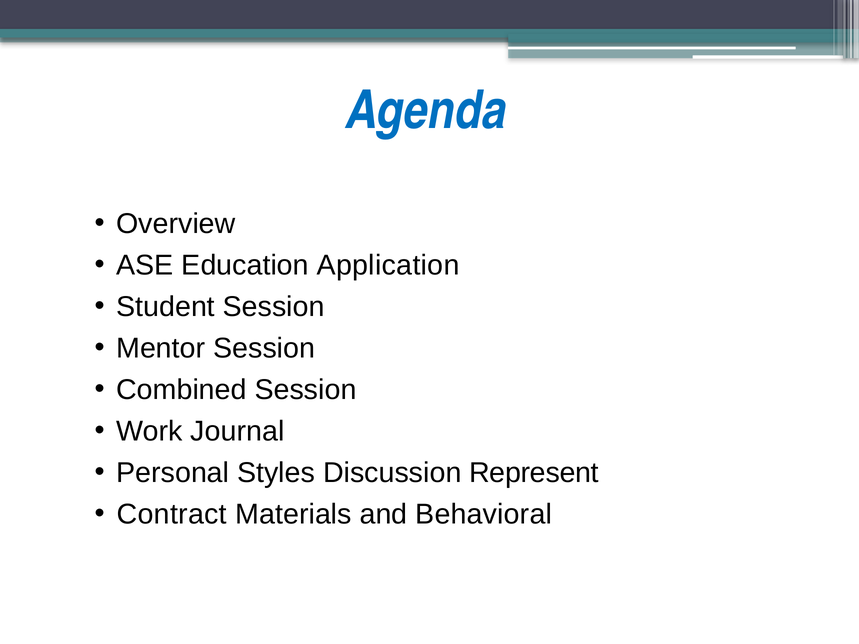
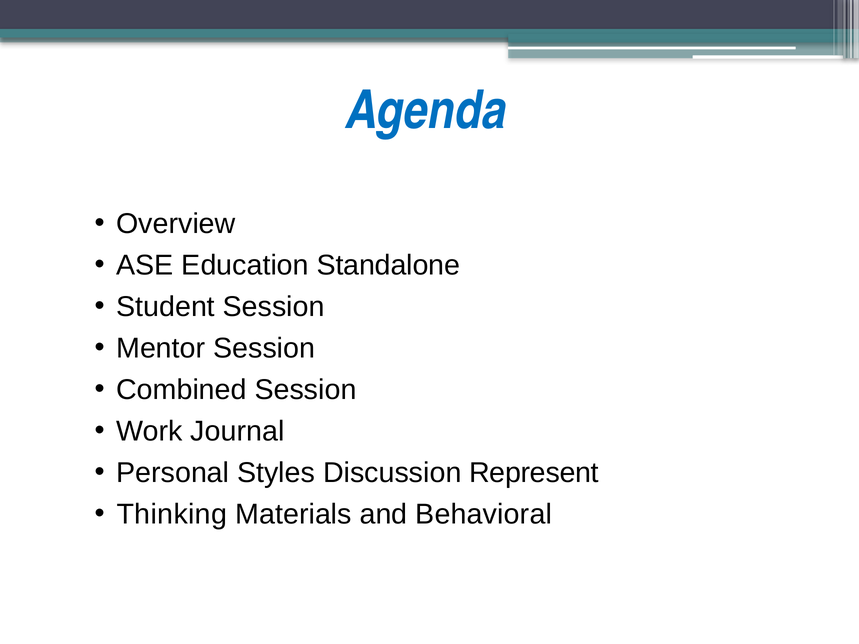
Application: Application -> Standalone
Contract: Contract -> Thinking
